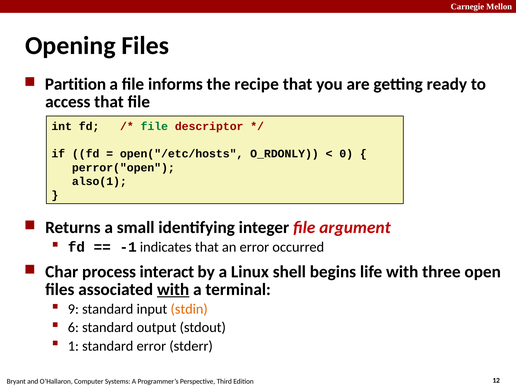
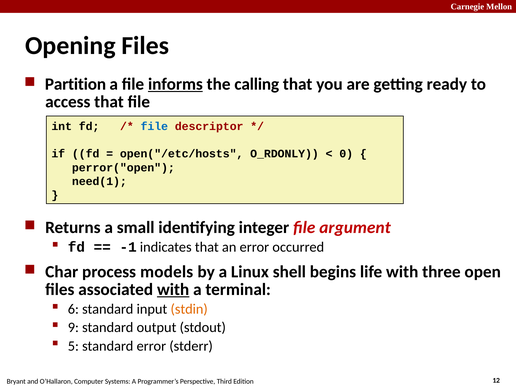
informs underline: none -> present
recipe: recipe -> calling
file at (154, 126) colour: green -> blue
also(1: also(1 -> need(1
interact: interact -> models
9: 9 -> 6
6: 6 -> 9
1: 1 -> 5
